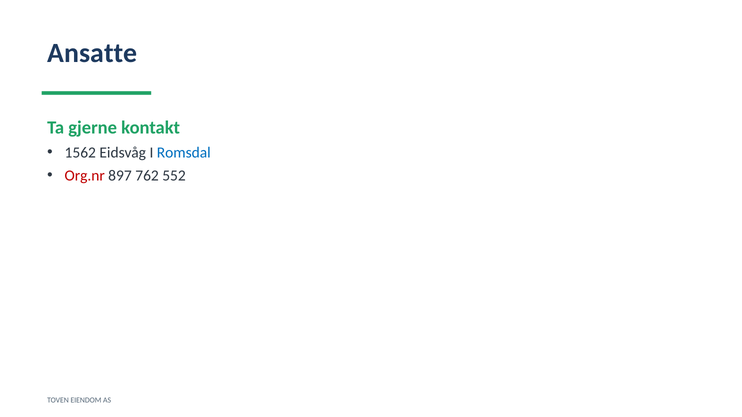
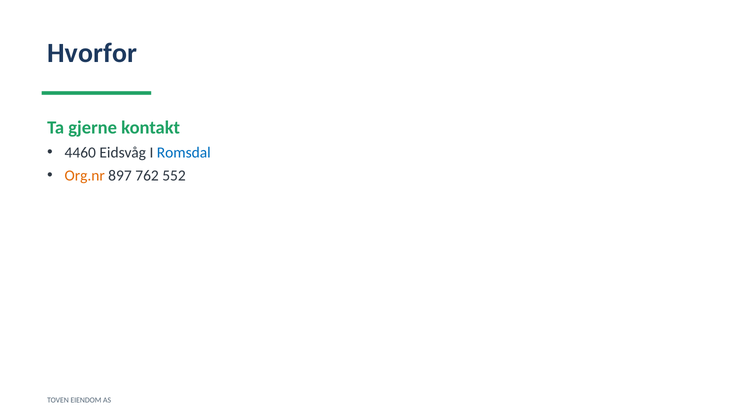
Ansatte: Ansatte -> Hvorfor
1562: 1562 -> 4460
Org.nr colour: red -> orange
